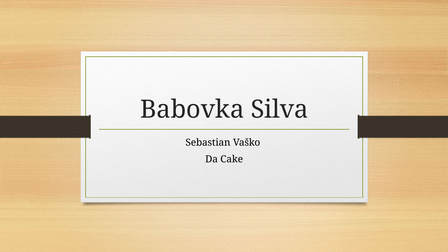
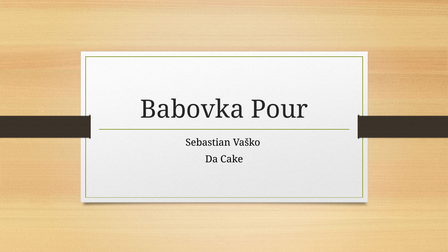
Silva: Silva -> Pour
